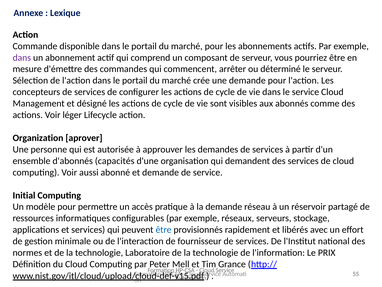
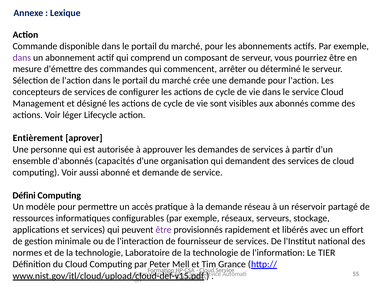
Organization: Organization -> Entièrement
Initial: Initial -> Défini
être at (164, 229) colour: blue -> purple
PRIX: PRIX -> TIER
